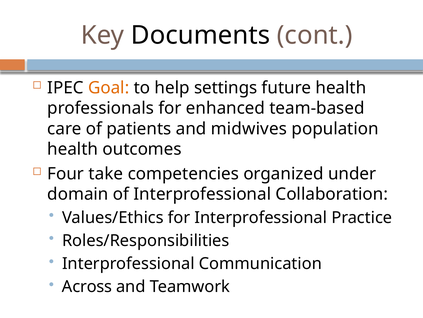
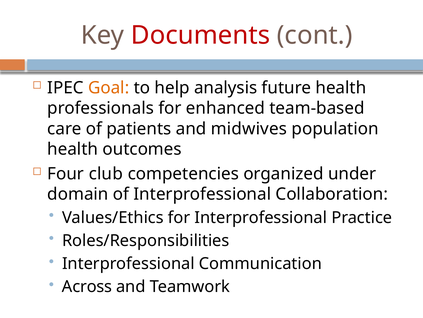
Documents colour: black -> red
settings: settings -> analysis
take: take -> club
